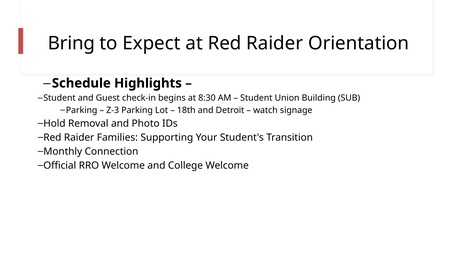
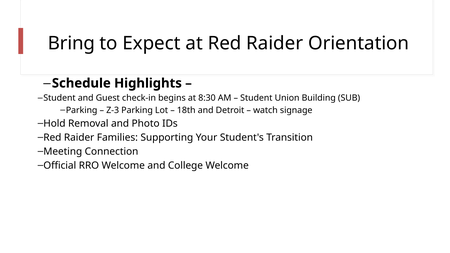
Monthly: Monthly -> Meeting
